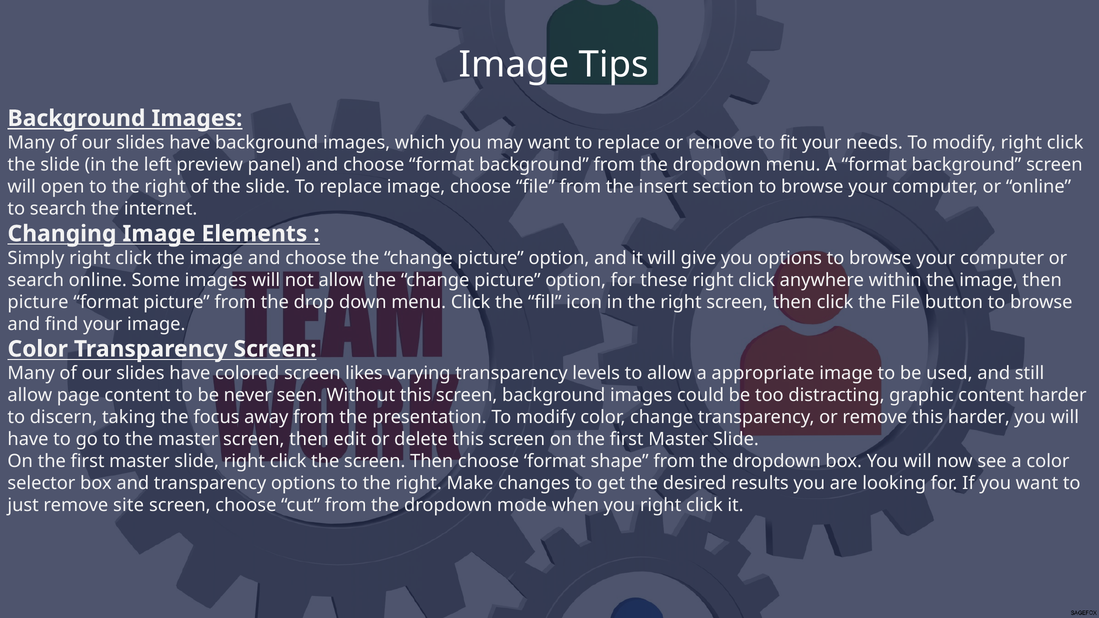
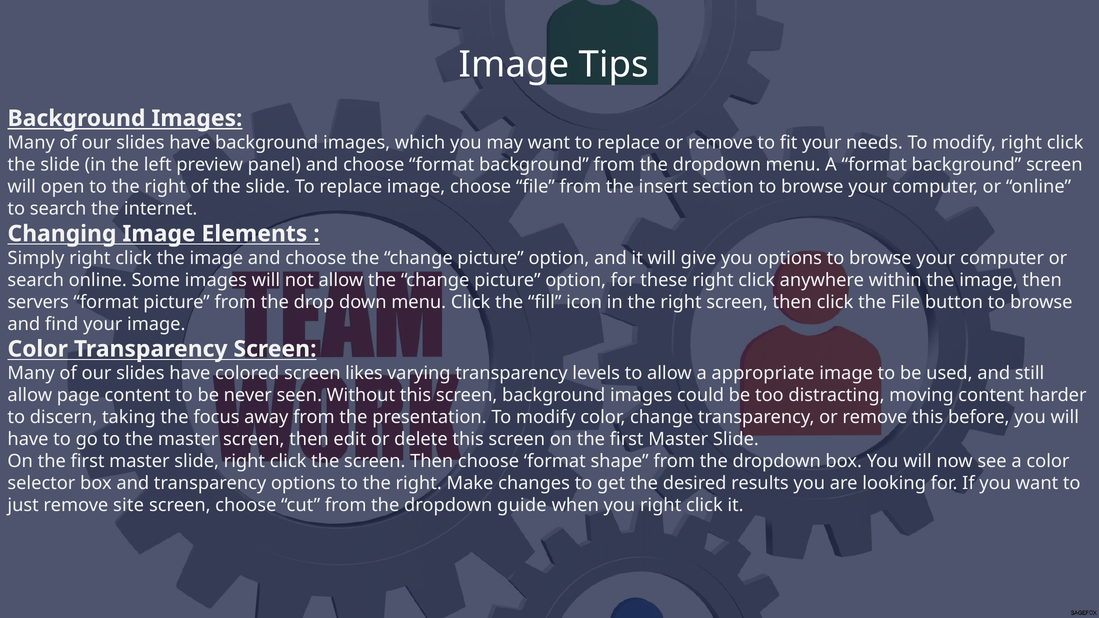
picture at (38, 302): picture -> servers
graphic: graphic -> moving
this harder: harder -> before
mode: mode -> guide
